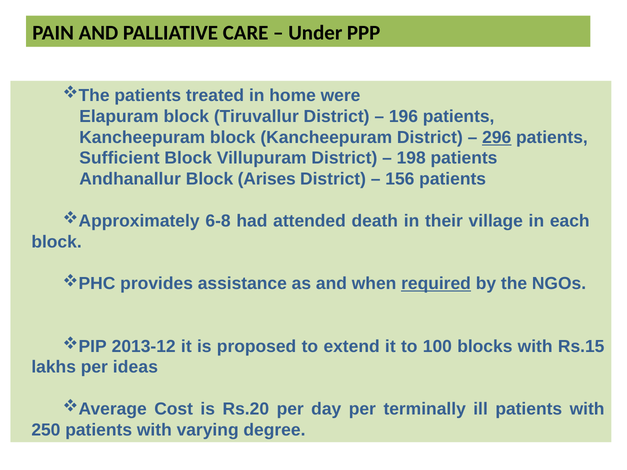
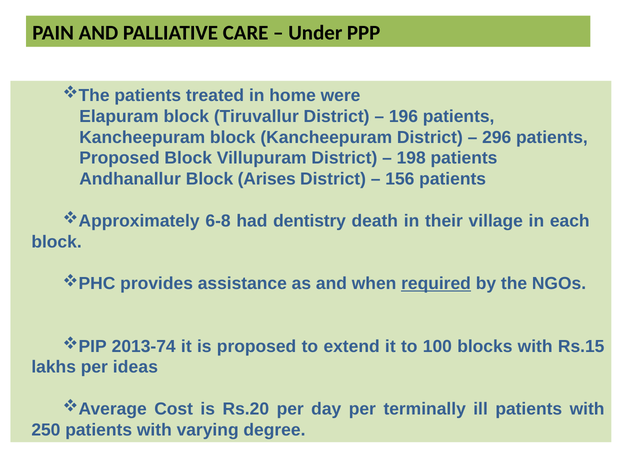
296 underline: present -> none
Sufficient at (119, 158): Sufficient -> Proposed
attended: attended -> dentistry
2013-12: 2013-12 -> 2013-74
